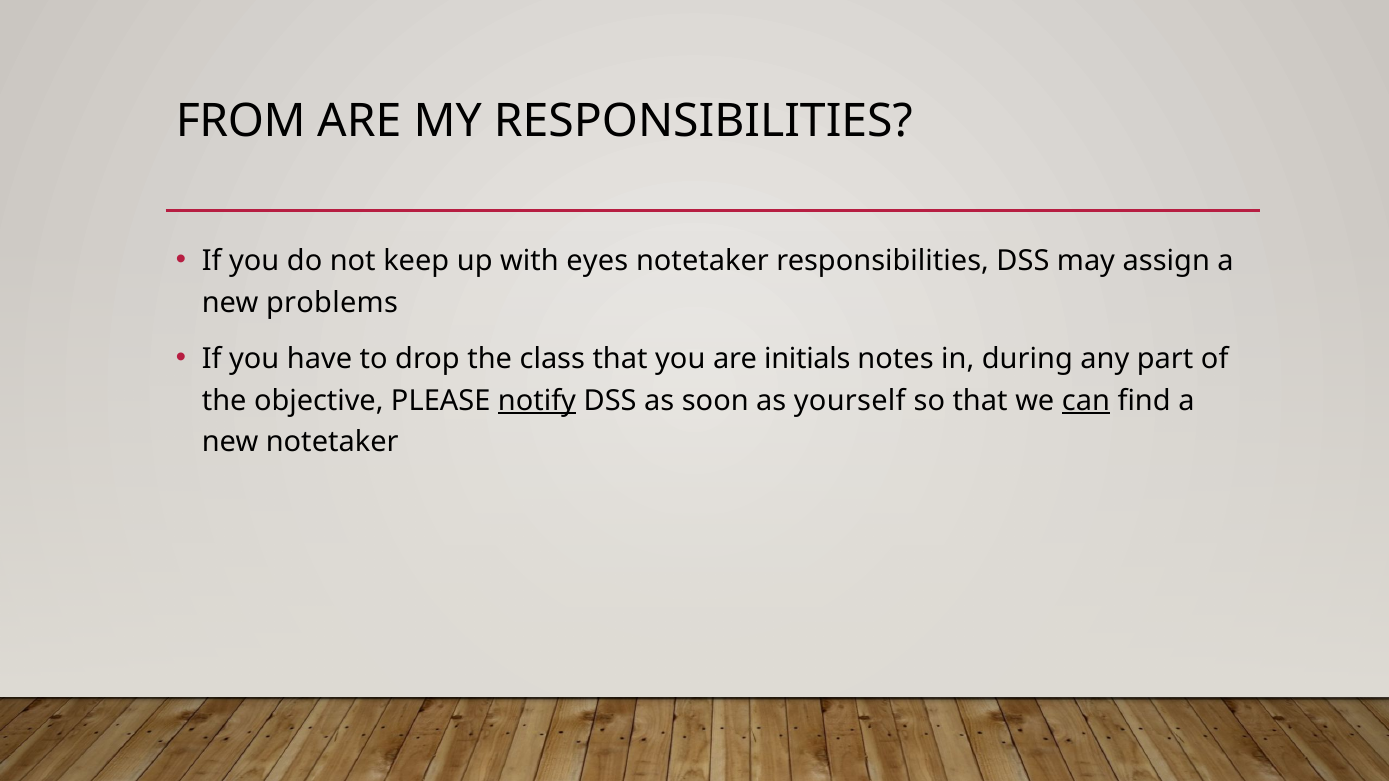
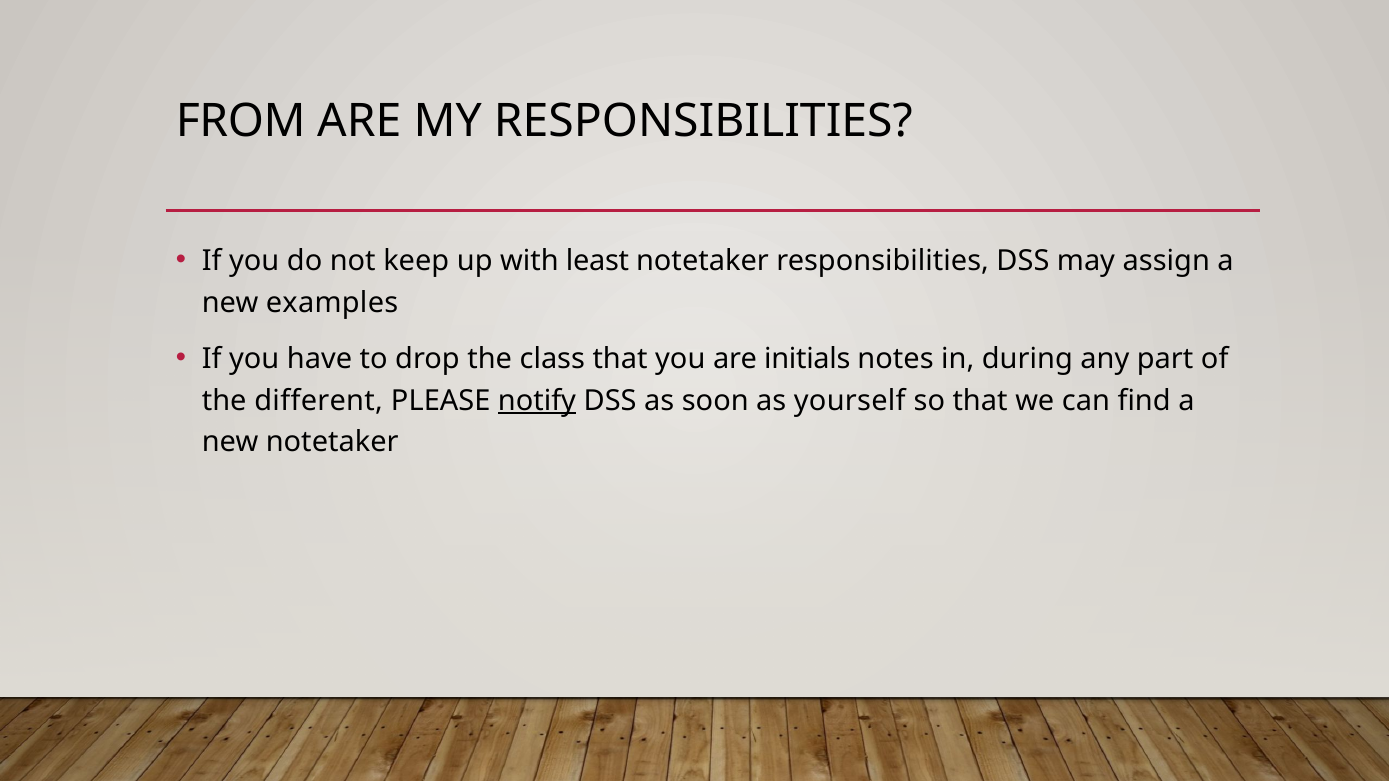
eyes: eyes -> least
problems: problems -> examples
objective: objective -> different
can underline: present -> none
